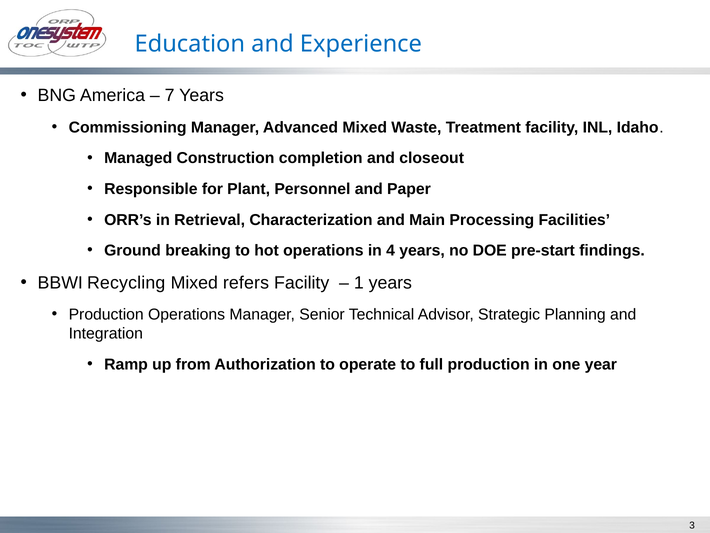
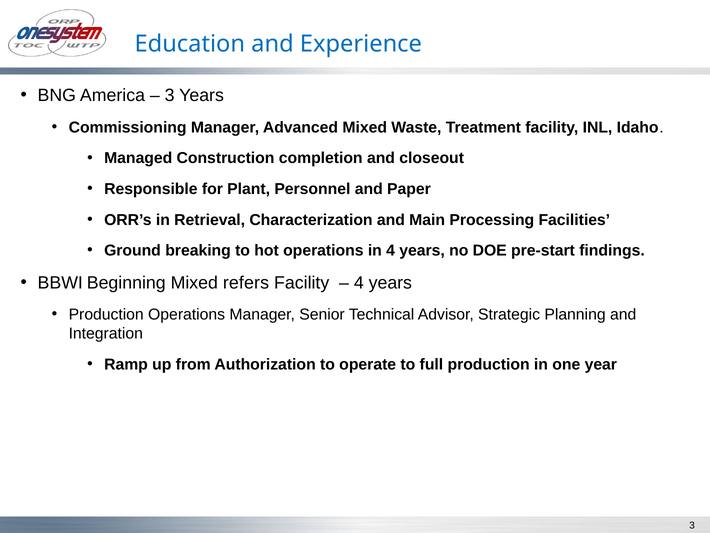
7 at (170, 95): 7 -> 3
Recycling: Recycling -> Beginning
1 at (359, 283): 1 -> 4
